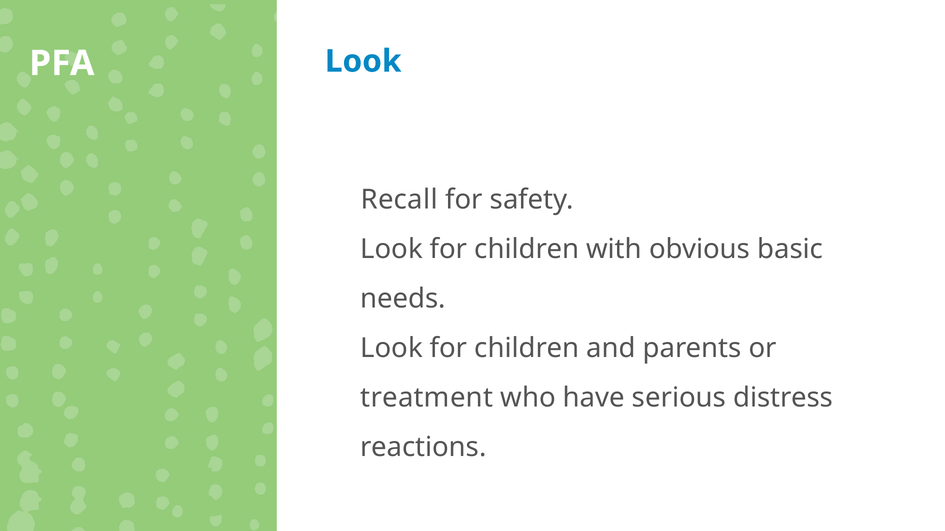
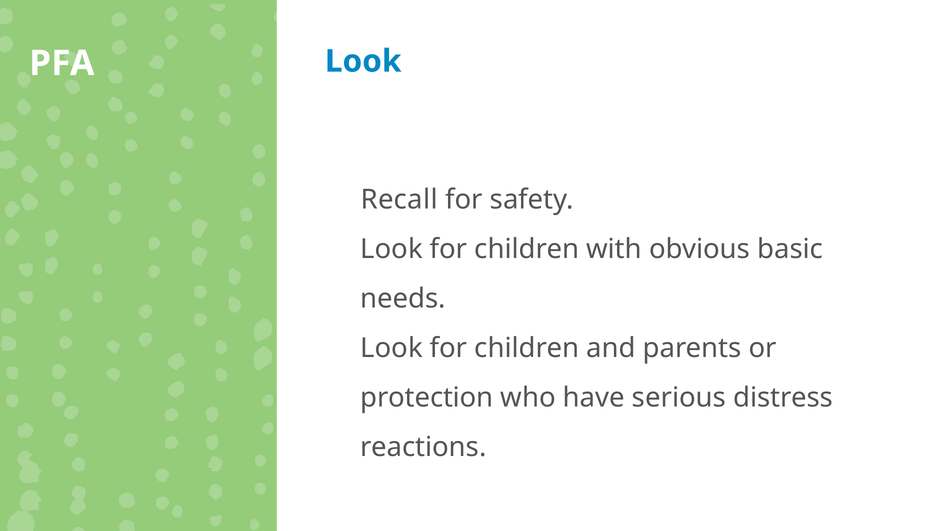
treatment: treatment -> protection
